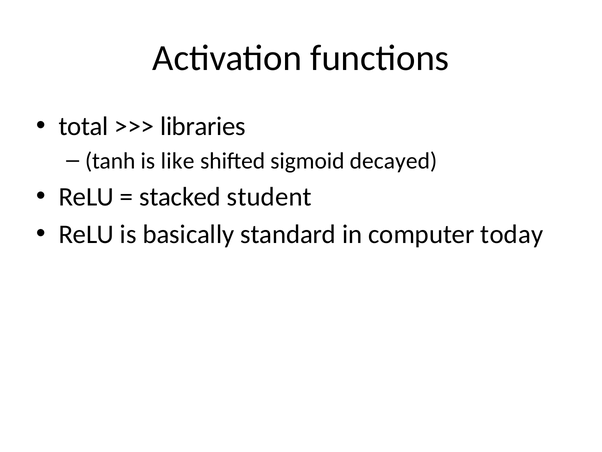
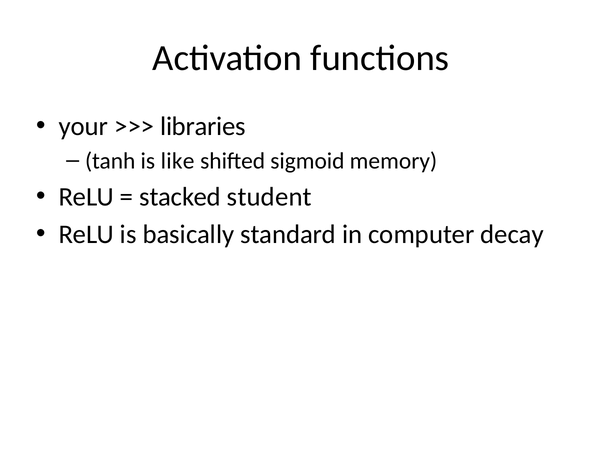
total: total -> your
decayed: decayed -> memory
today: today -> decay
